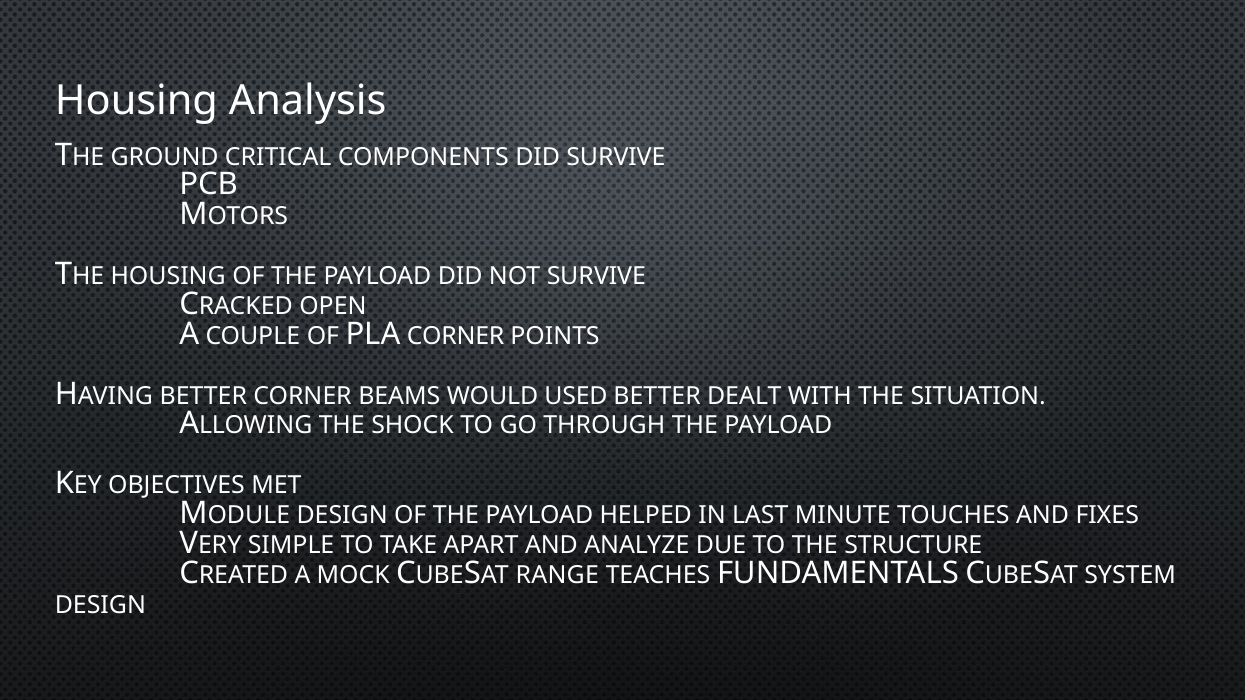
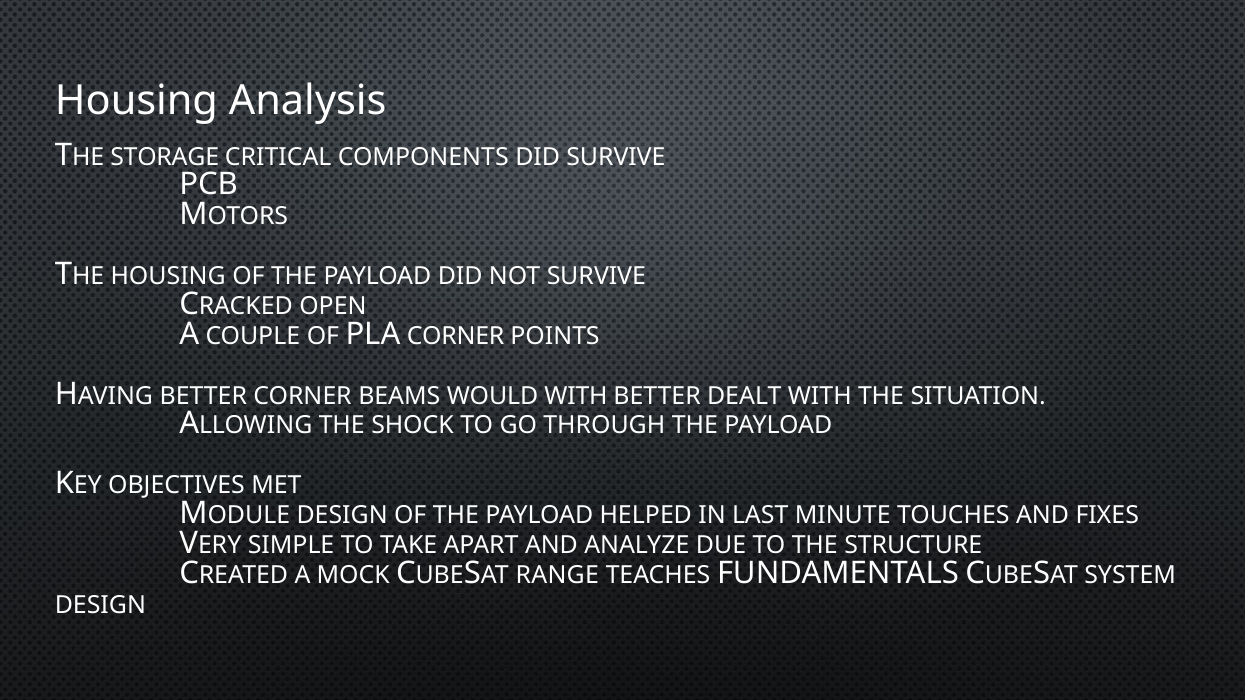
GROUND: GROUND -> STORAGE
WOULD USED: USED -> WITH
